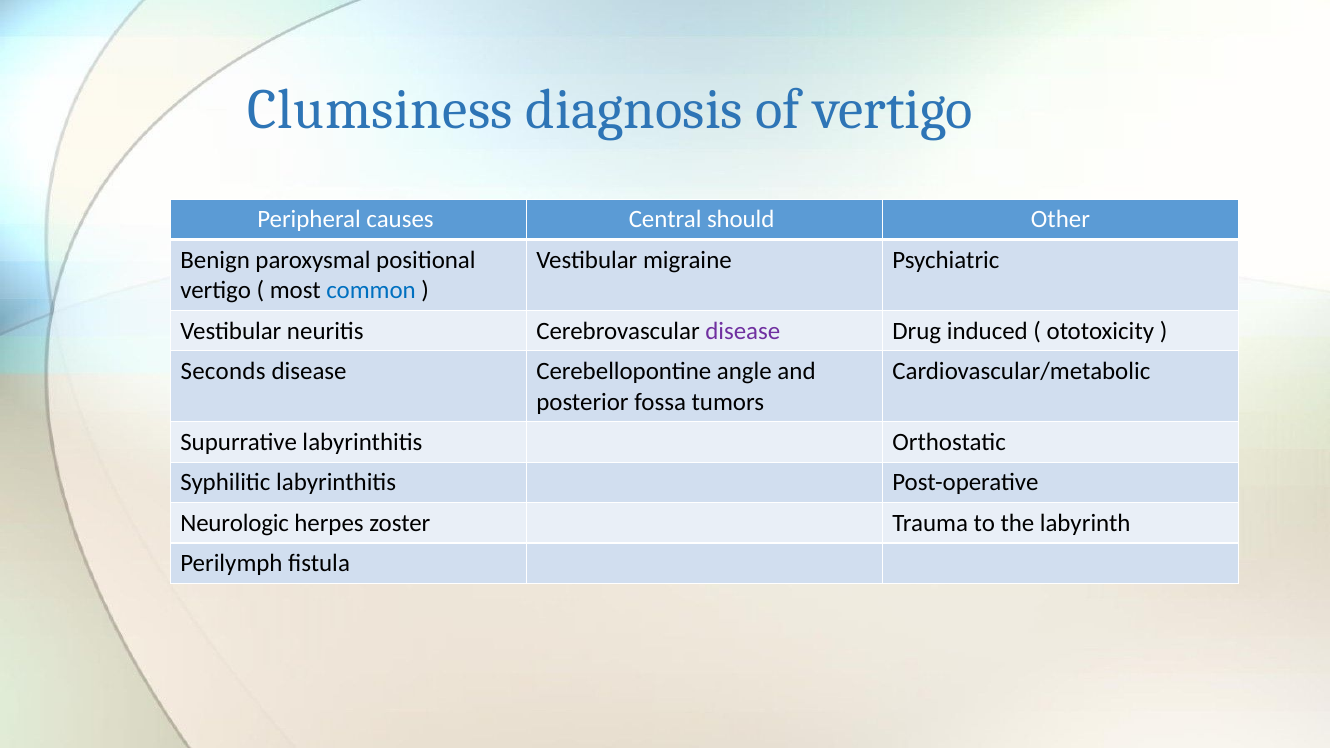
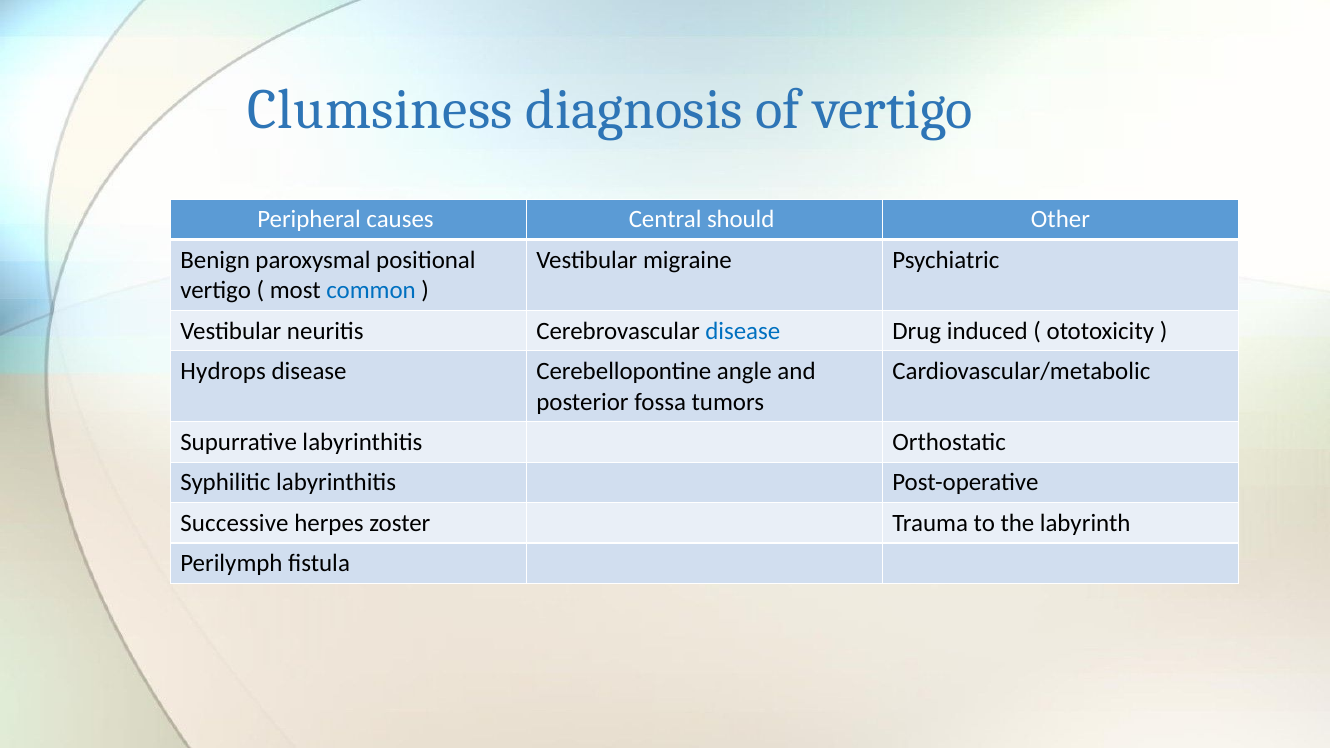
disease at (743, 331) colour: purple -> blue
Seconds: Seconds -> Hydrops
Neurologic: Neurologic -> Successive
